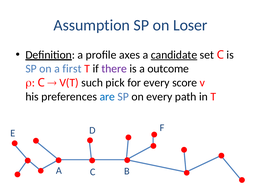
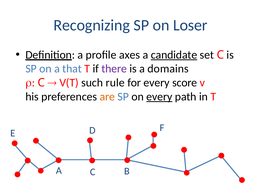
Assumption: Assumption -> Recognizing
first: first -> that
outcome: outcome -> domains
pick: pick -> rule
are colour: blue -> orange
every at (159, 97) underline: none -> present
